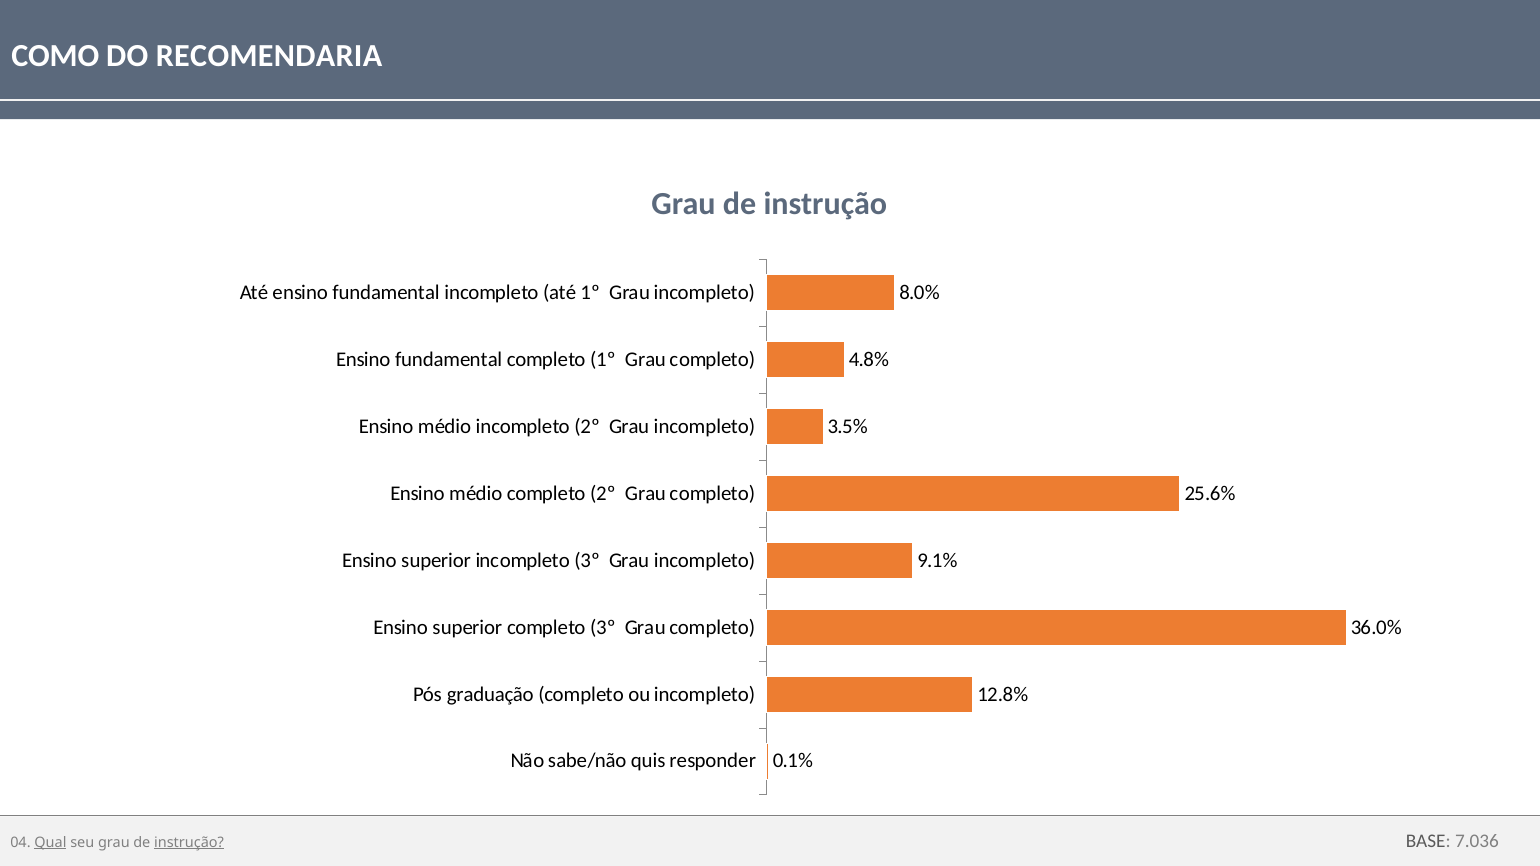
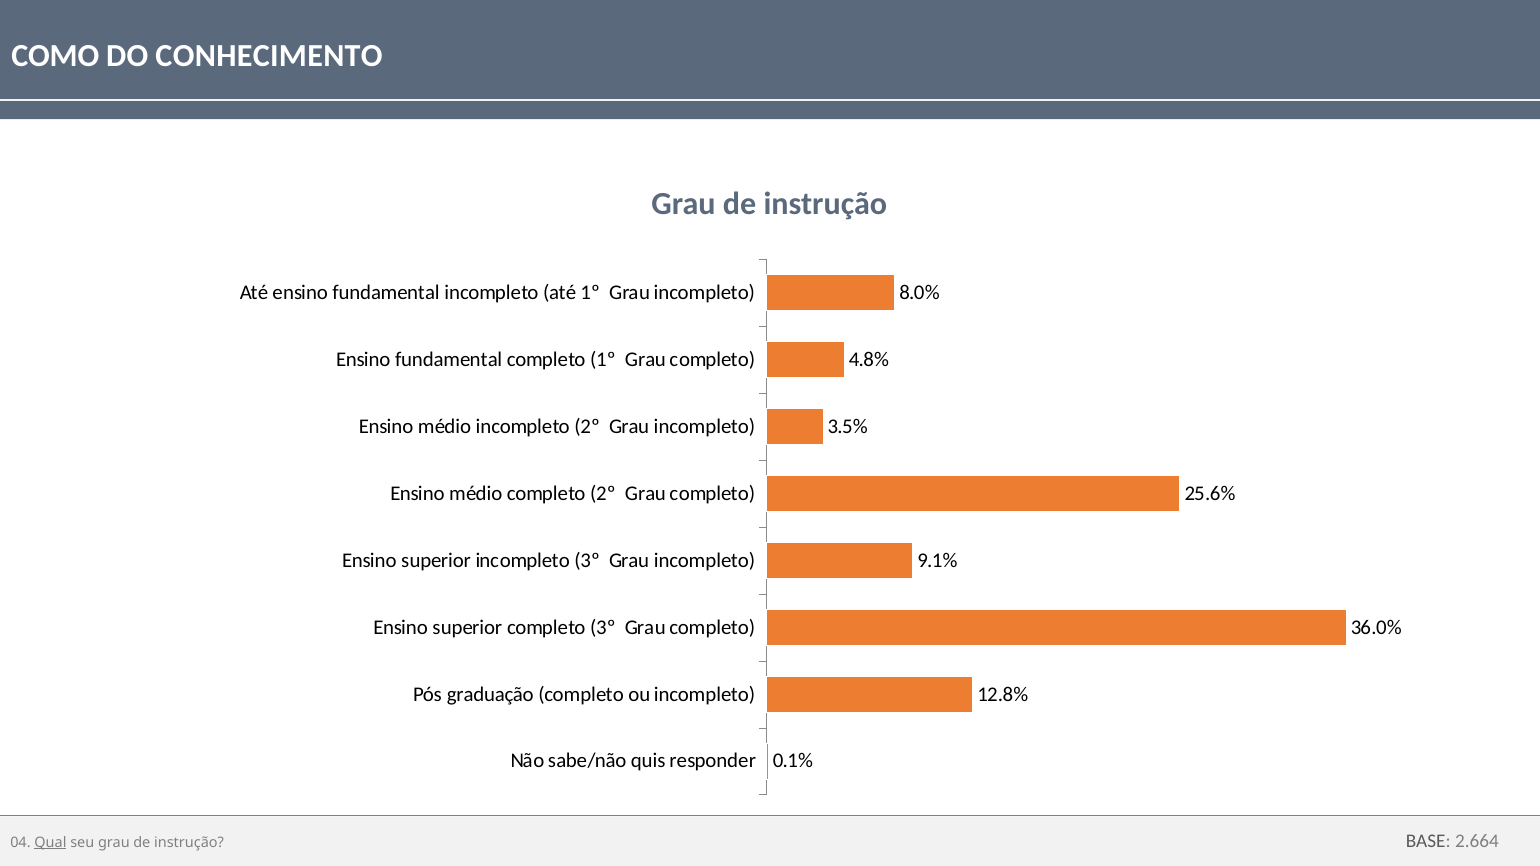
RECOMENDARIA: RECOMENDARIA -> CONHECIMENTO
instrução at (189, 843) underline: present -> none
7.036: 7.036 -> 2.664
